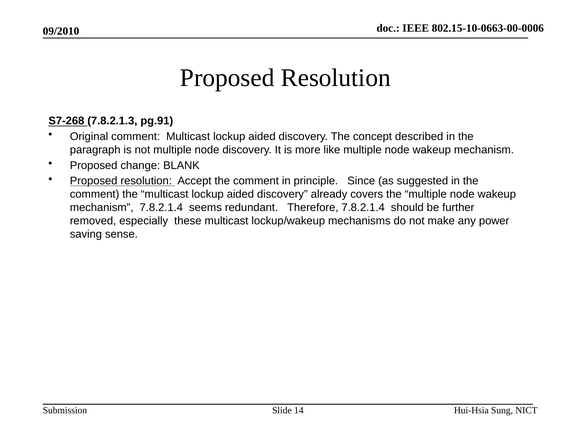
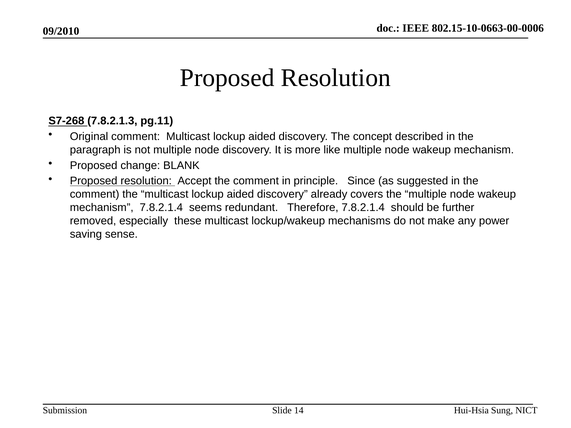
pg.91: pg.91 -> pg.11
